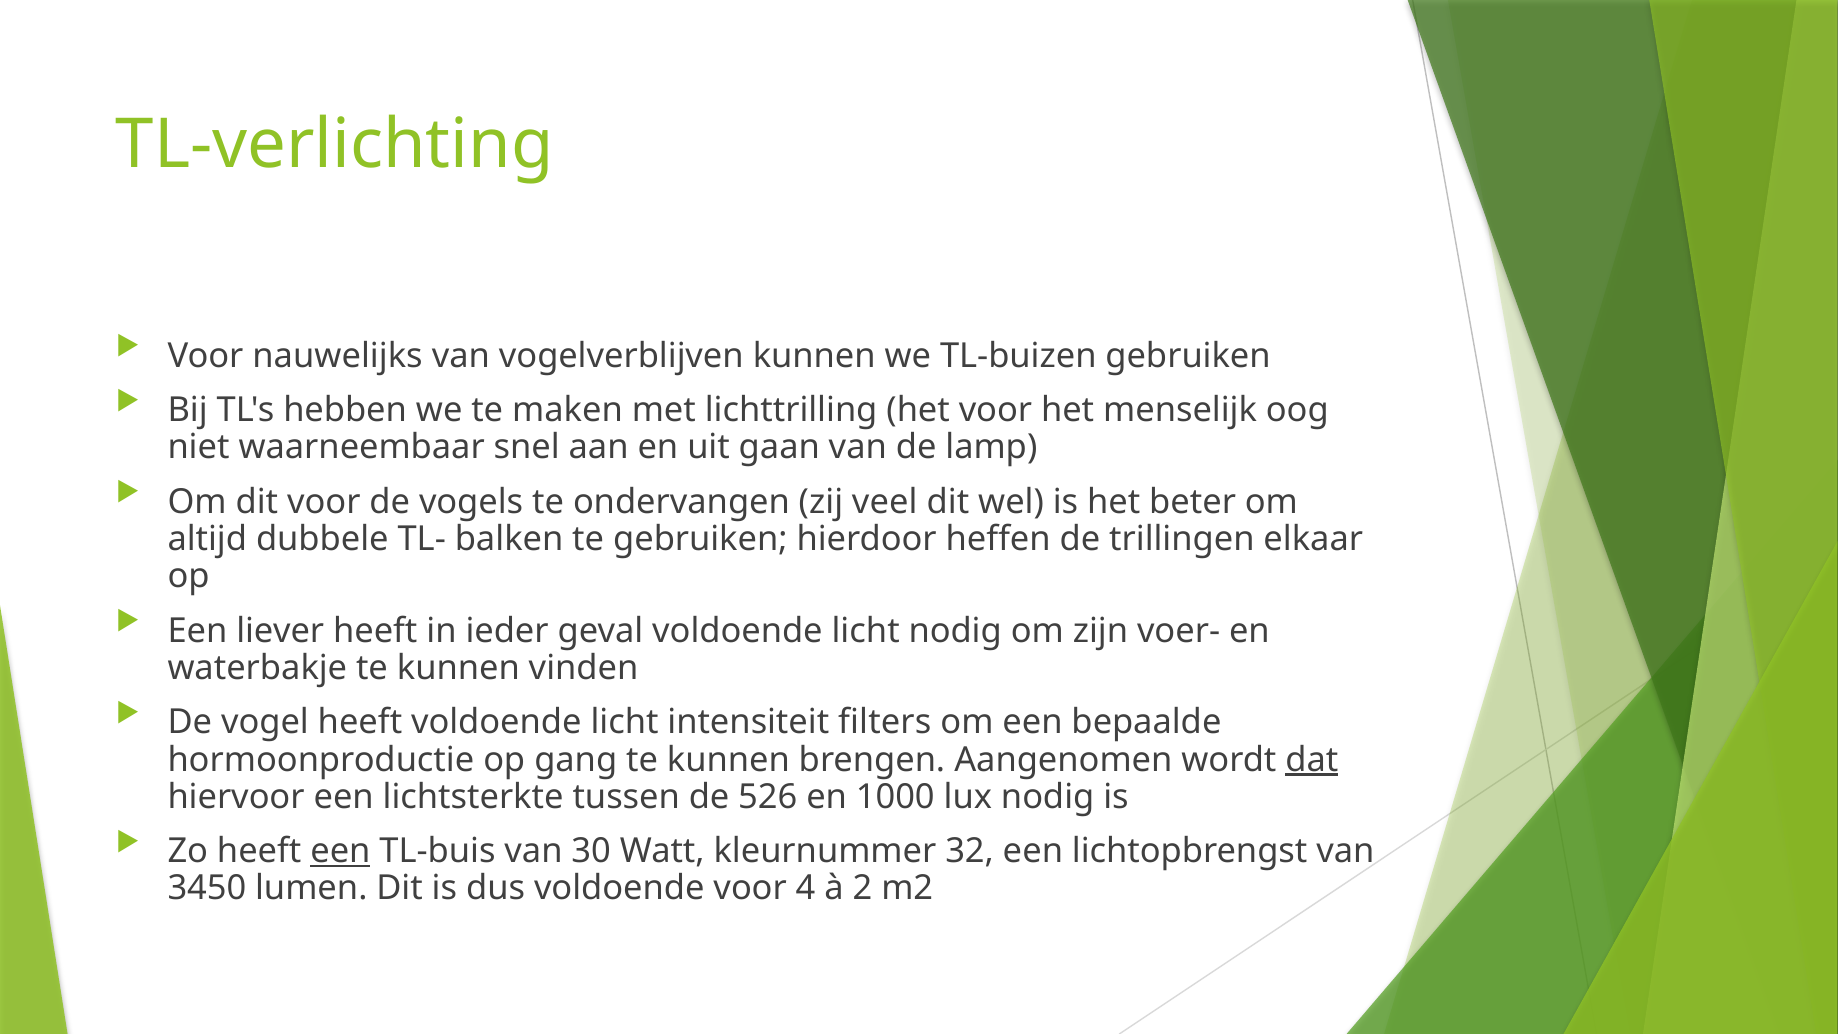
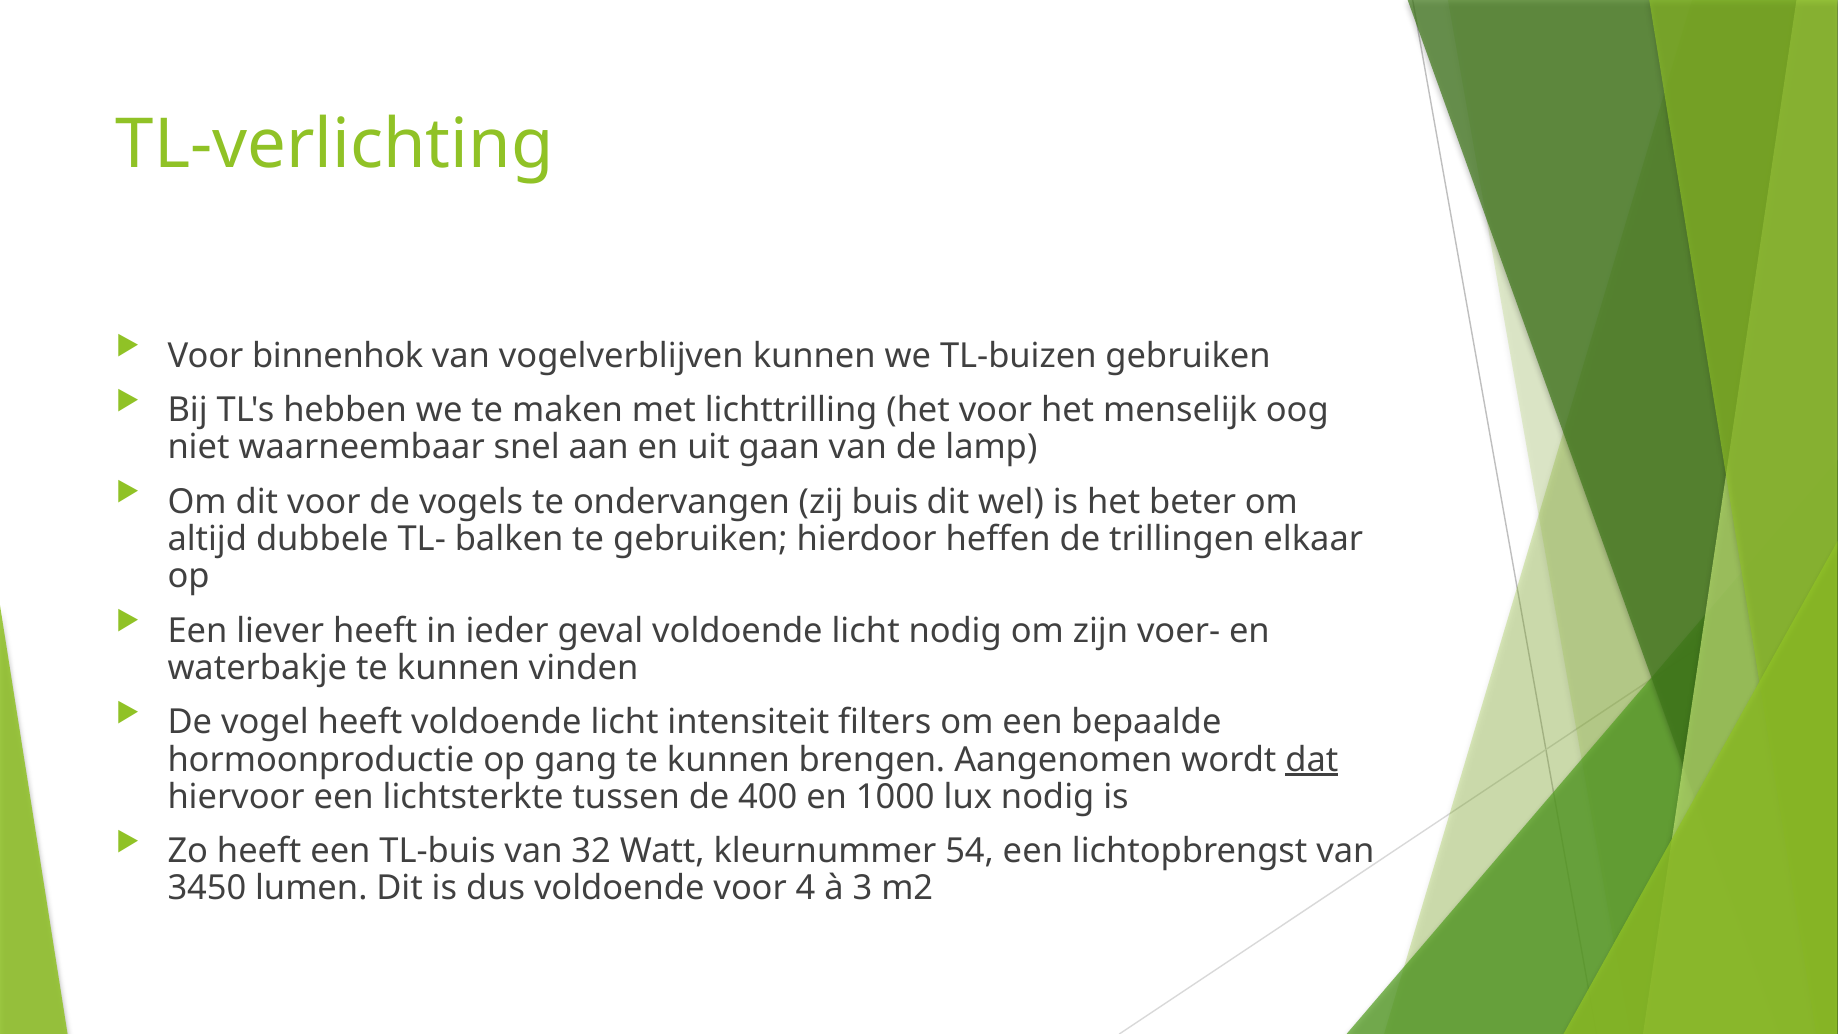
nauwelijks: nauwelijks -> binnenhok
veel: veel -> buis
526: 526 -> 400
een at (340, 851) underline: present -> none
30: 30 -> 32
32: 32 -> 54
2: 2 -> 3
